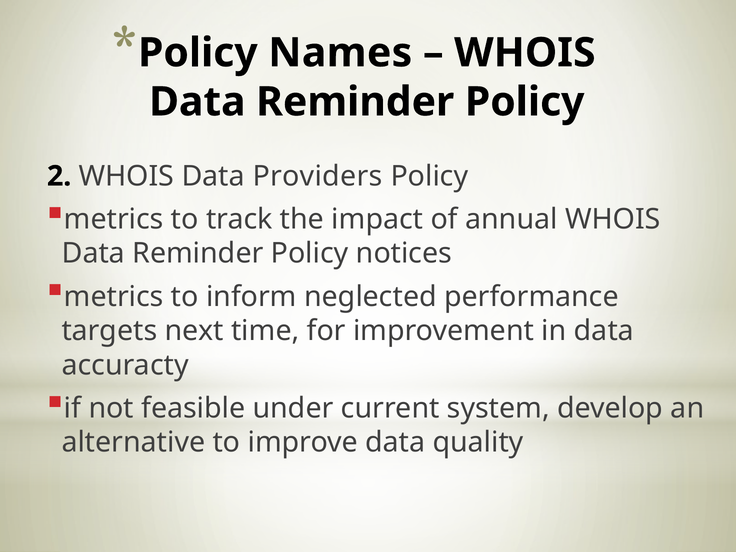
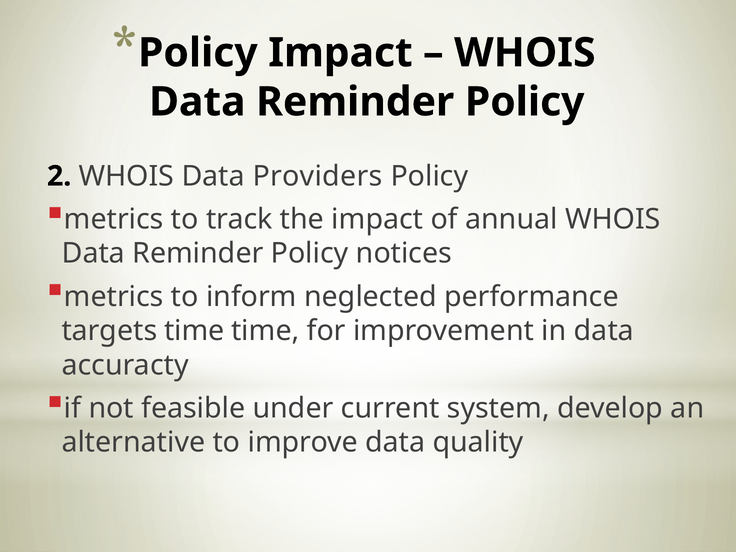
Policy Names: Names -> Impact
targets next: next -> time
